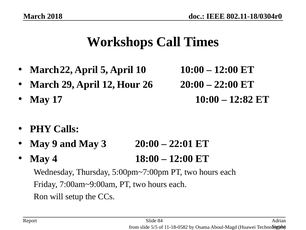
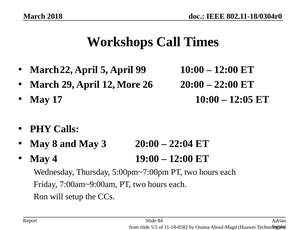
10: 10 -> 99
Hour: Hour -> More
12:82: 12:82 -> 12:05
9: 9 -> 8
22:01: 22:01 -> 22:04
18:00: 18:00 -> 19:00
